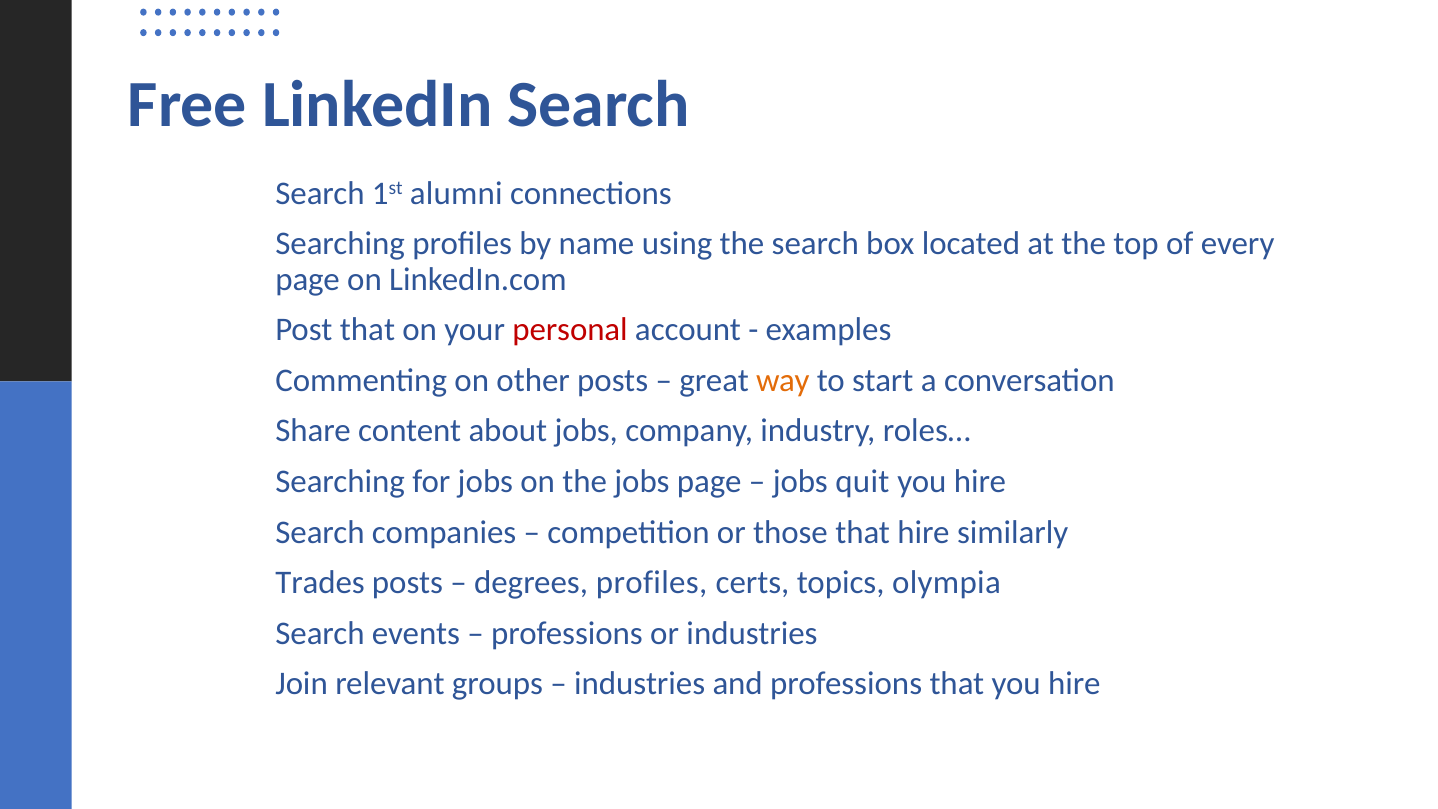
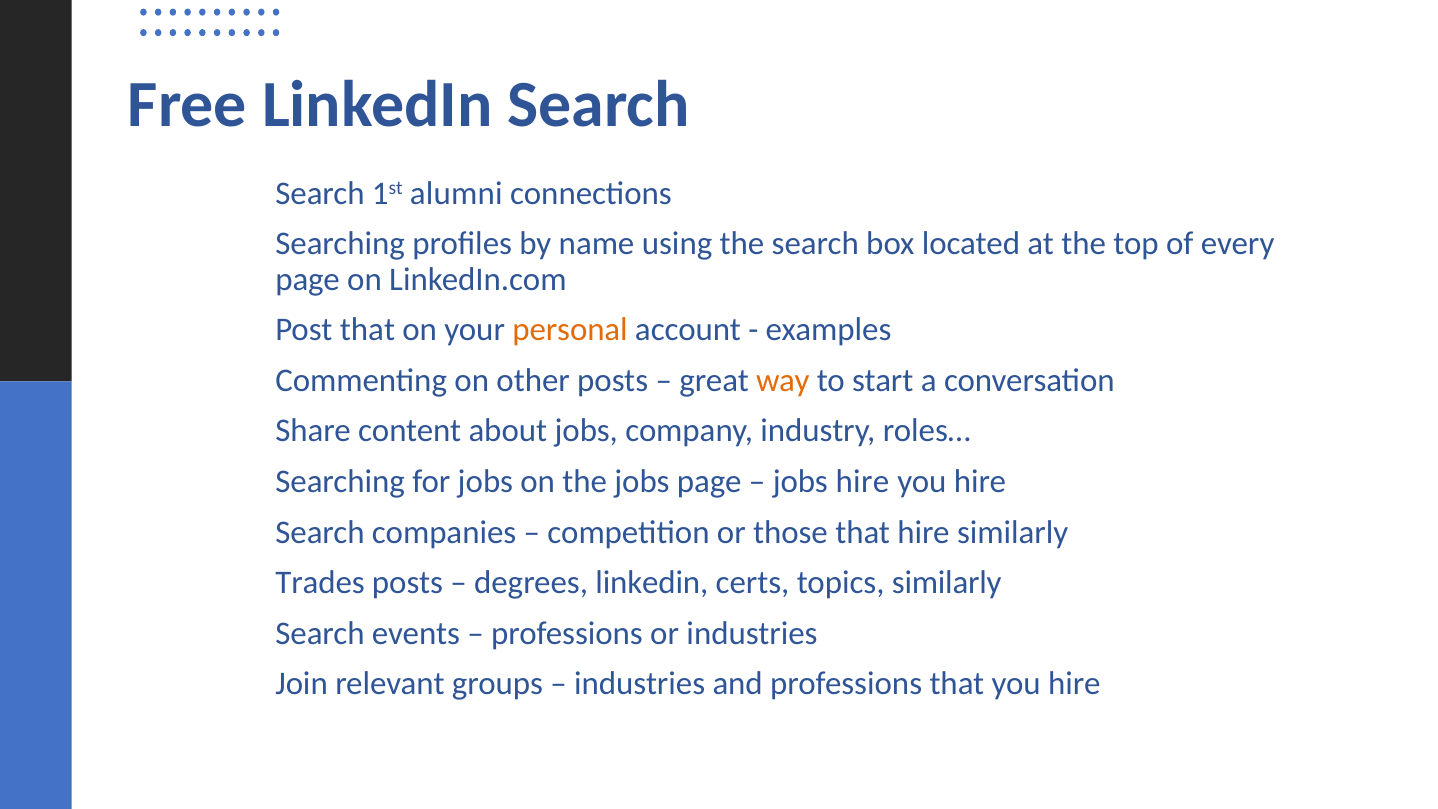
personal colour: red -> orange
jobs quit: quit -> hire
degrees profiles: profiles -> linkedin
topics olympia: olympia -> similarly
